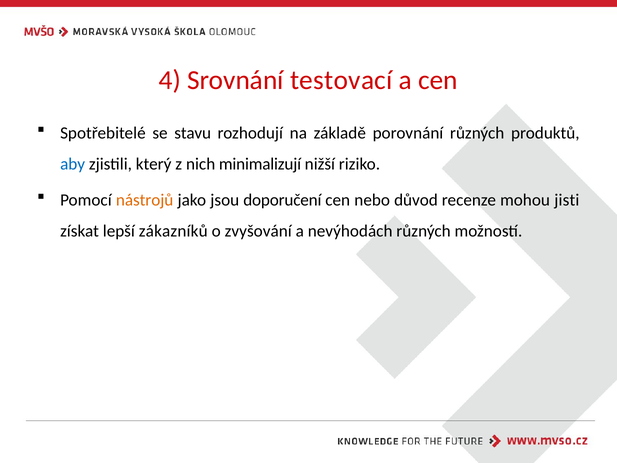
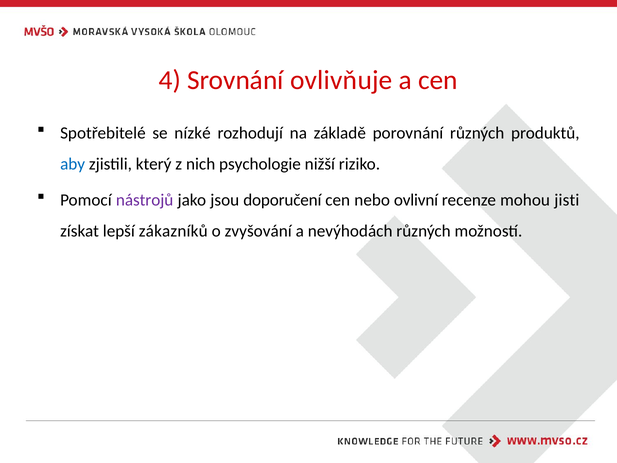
testovací: testovací -> ovlivňuje
stavu: stavu -> nízké
minimalizují: minimalizují -> psychologie
nástrojů colour: orange -> purple
důvod: důvod -> ovlivní
